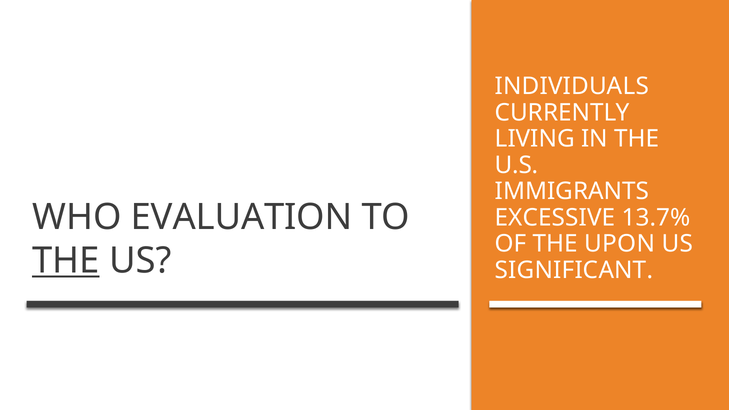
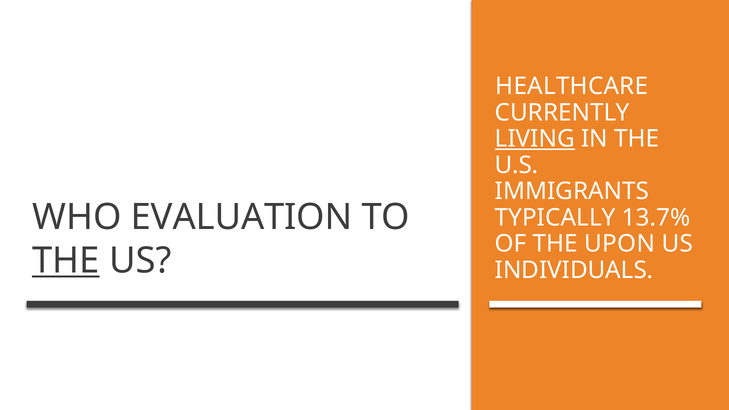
INDIVIDUALS: INDIVIDUALS -> HEALTHCARE
LIVING underline: none -> present
EXCESSIVE: EXCESSIVE -> TYPICALLY
SIGNIFICANT: SIGNIFICANT -> INDIVIDUALS
